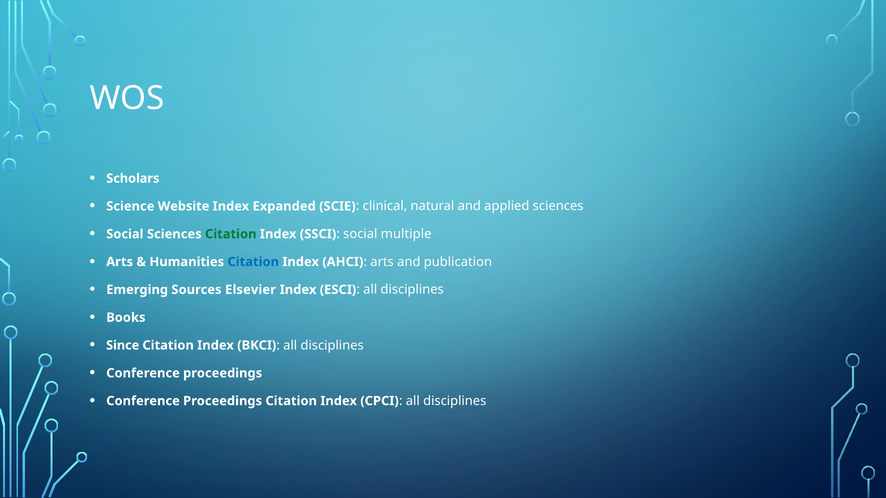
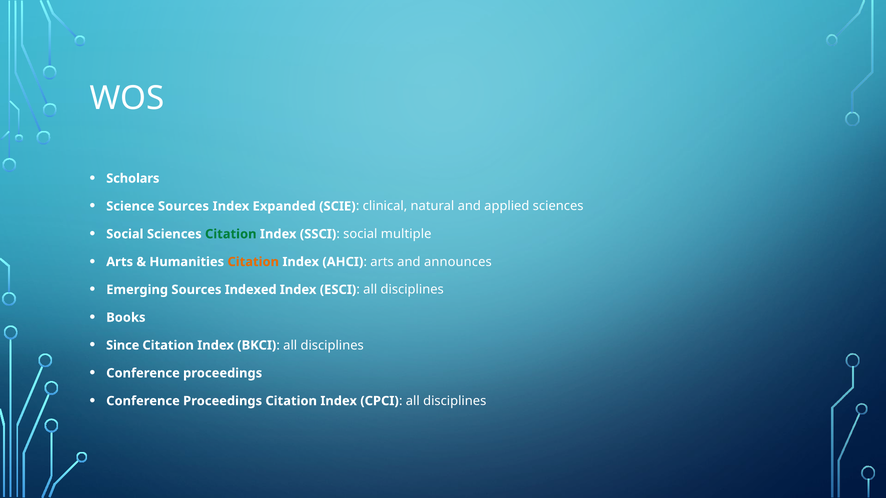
Science Website: Website -> Sources
Citation at (253, 262) colour: blue -> orange
publication: publication -> announces
Elsevier: Elsevier -> Indexed
